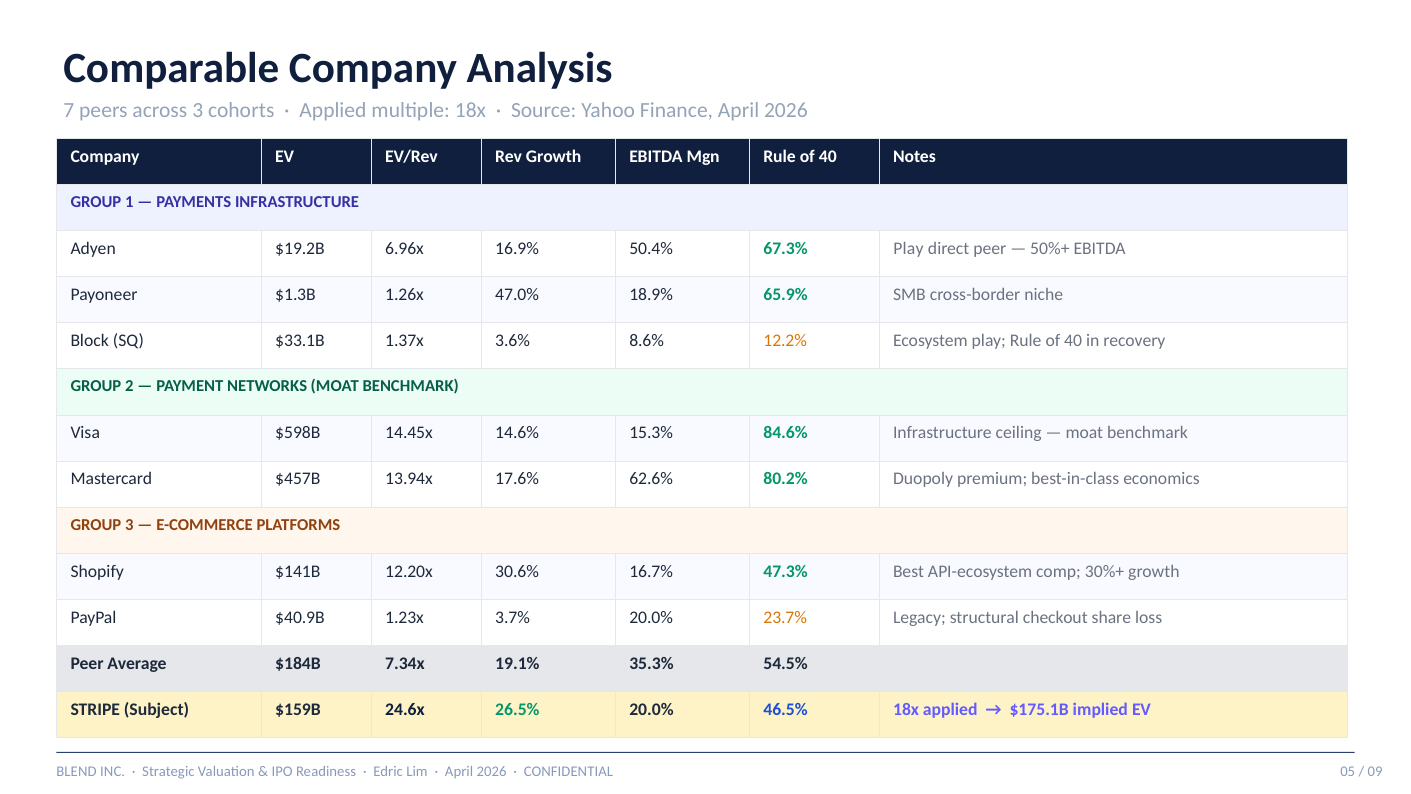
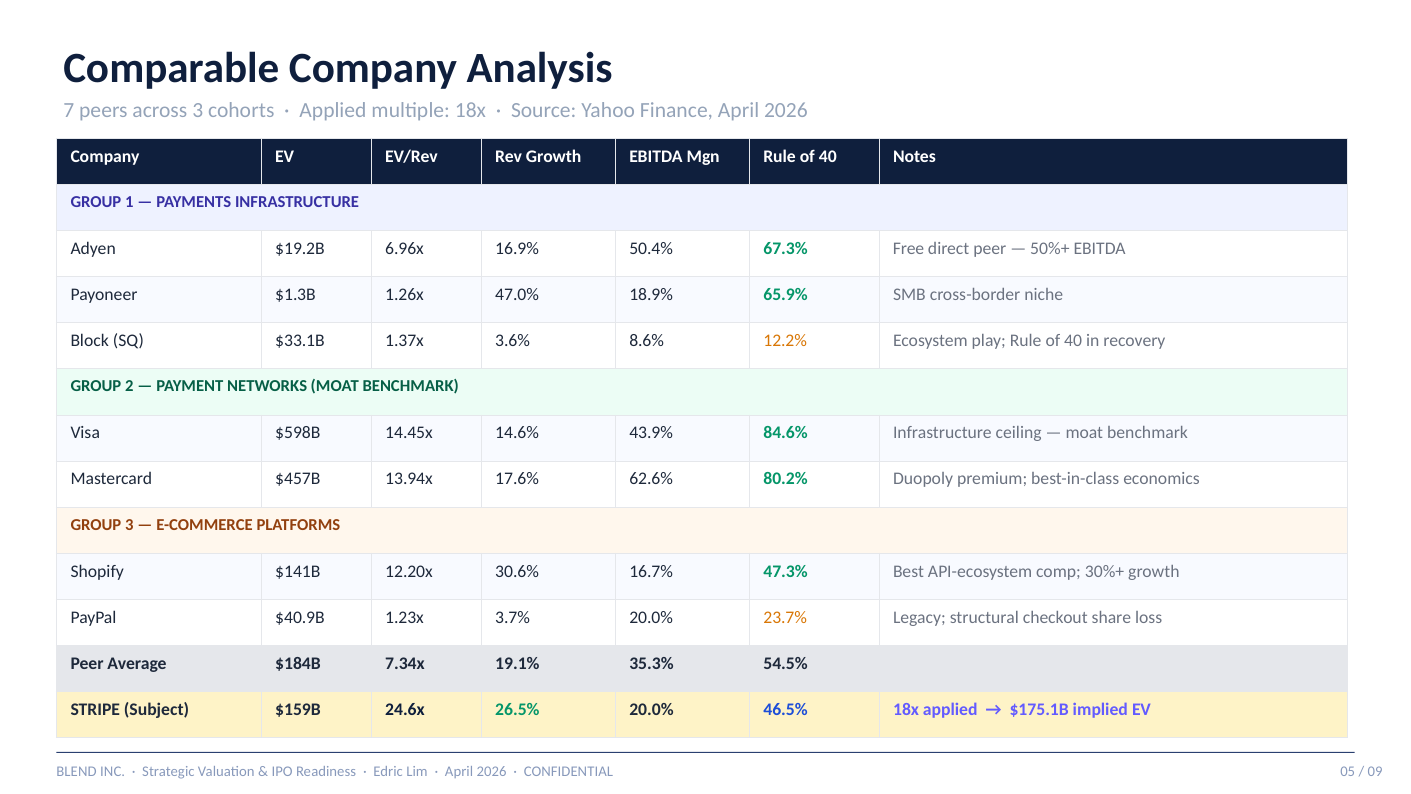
67.3% Play: Play -> Free
15.3%: 15.3% -> 43.9%
